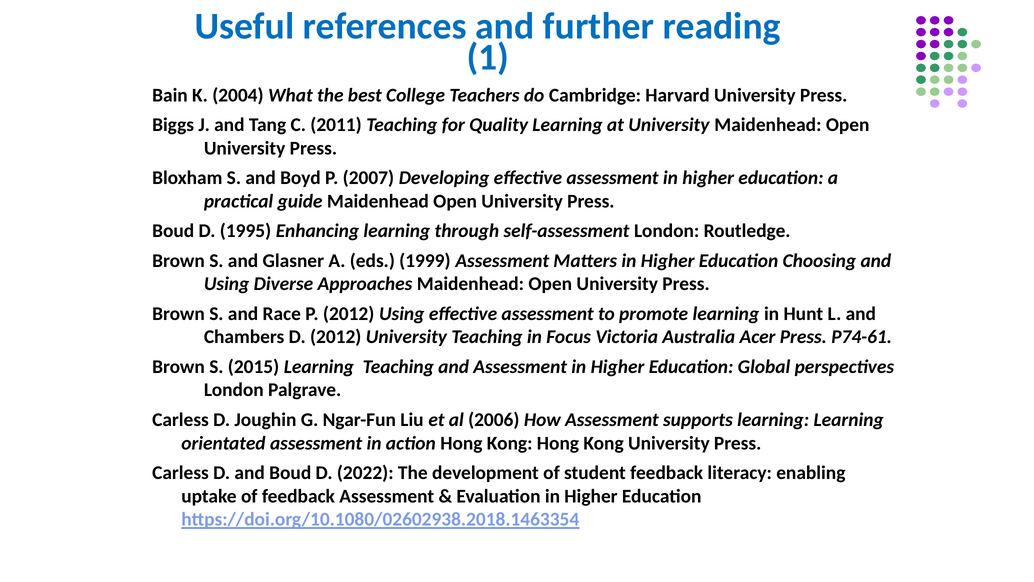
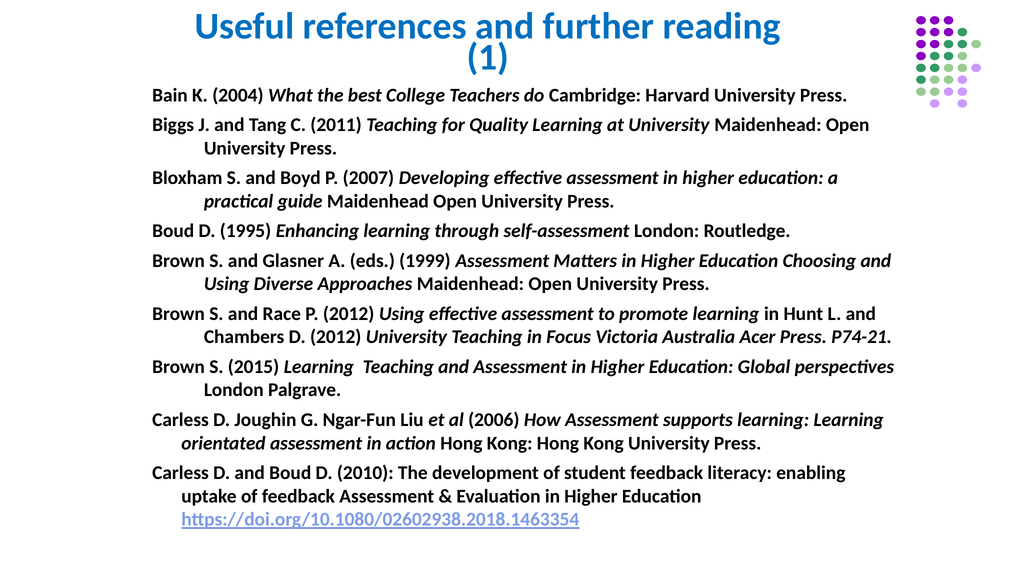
P74-61: P74-61 -> P74-21
2022: 2022 -> 2010
